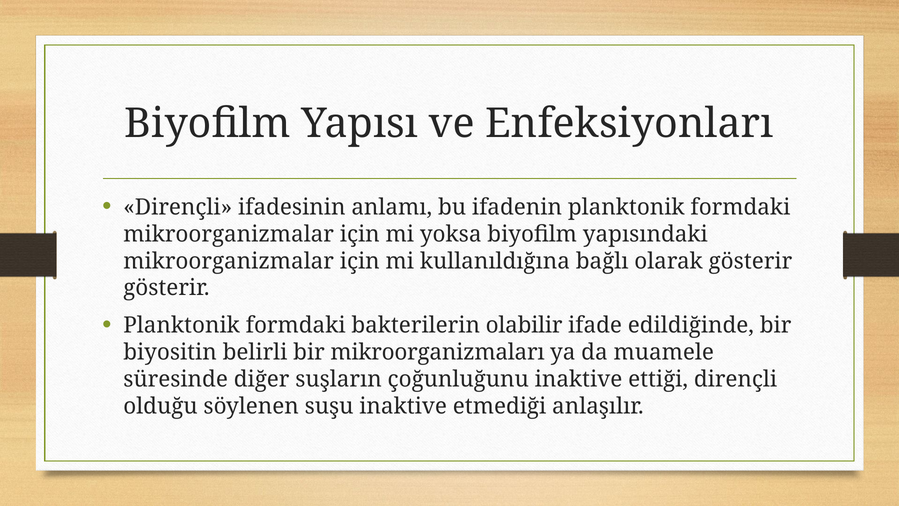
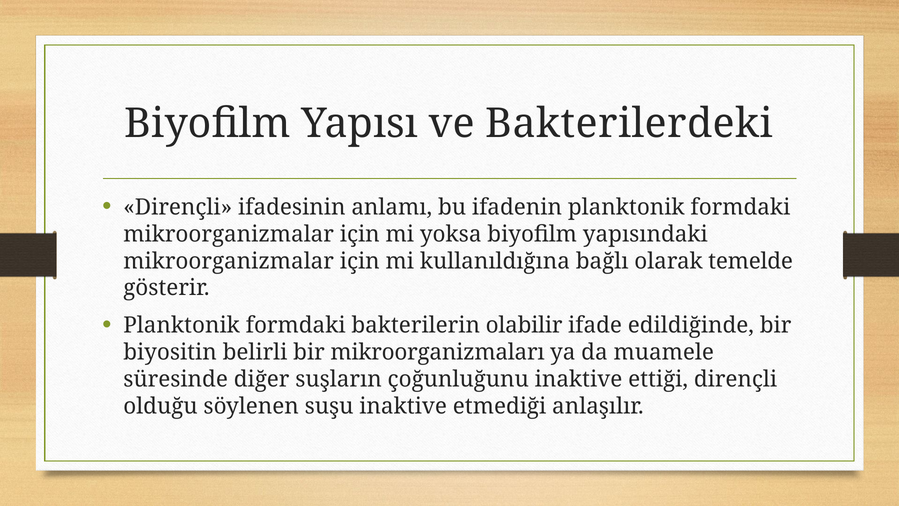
Enfeksiyonları: Enfeksiyonları -> Bakterilerdeki
olarak gösterir: gösterir -> temelde
